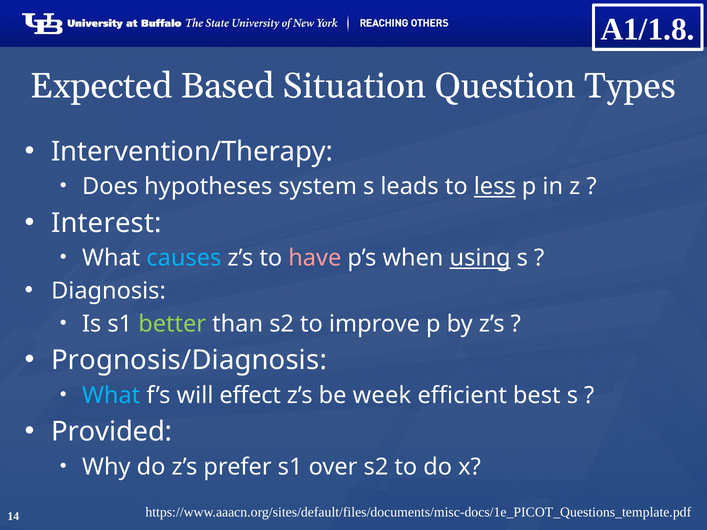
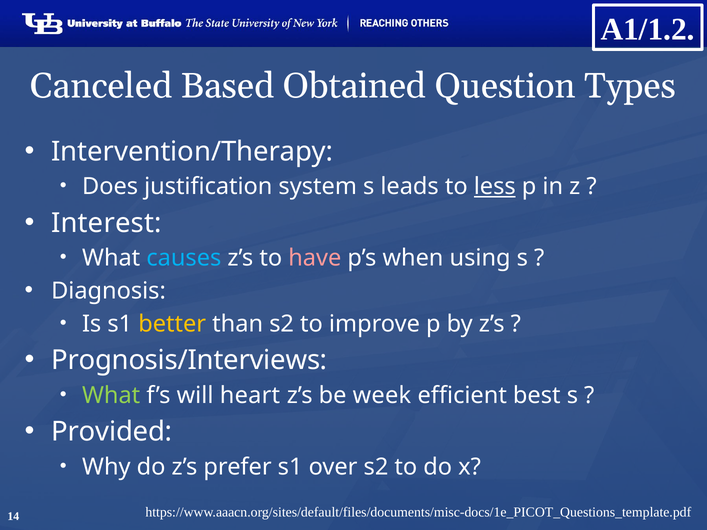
A1/1.8: A1/1.8 -> A1/1.2
Expected: Expected -> Canceled
Situation: Situation -> Obtained
hypotheses: hypotheses -> justification
using underline: present -> none
better colour: light green -> yellow
Prognosis/Diagnosis: Prognosis/Diagnosis -> Prognosis/Interviews
What at (111, 396) colour: light blue -> light green
effect: effect -> heart
